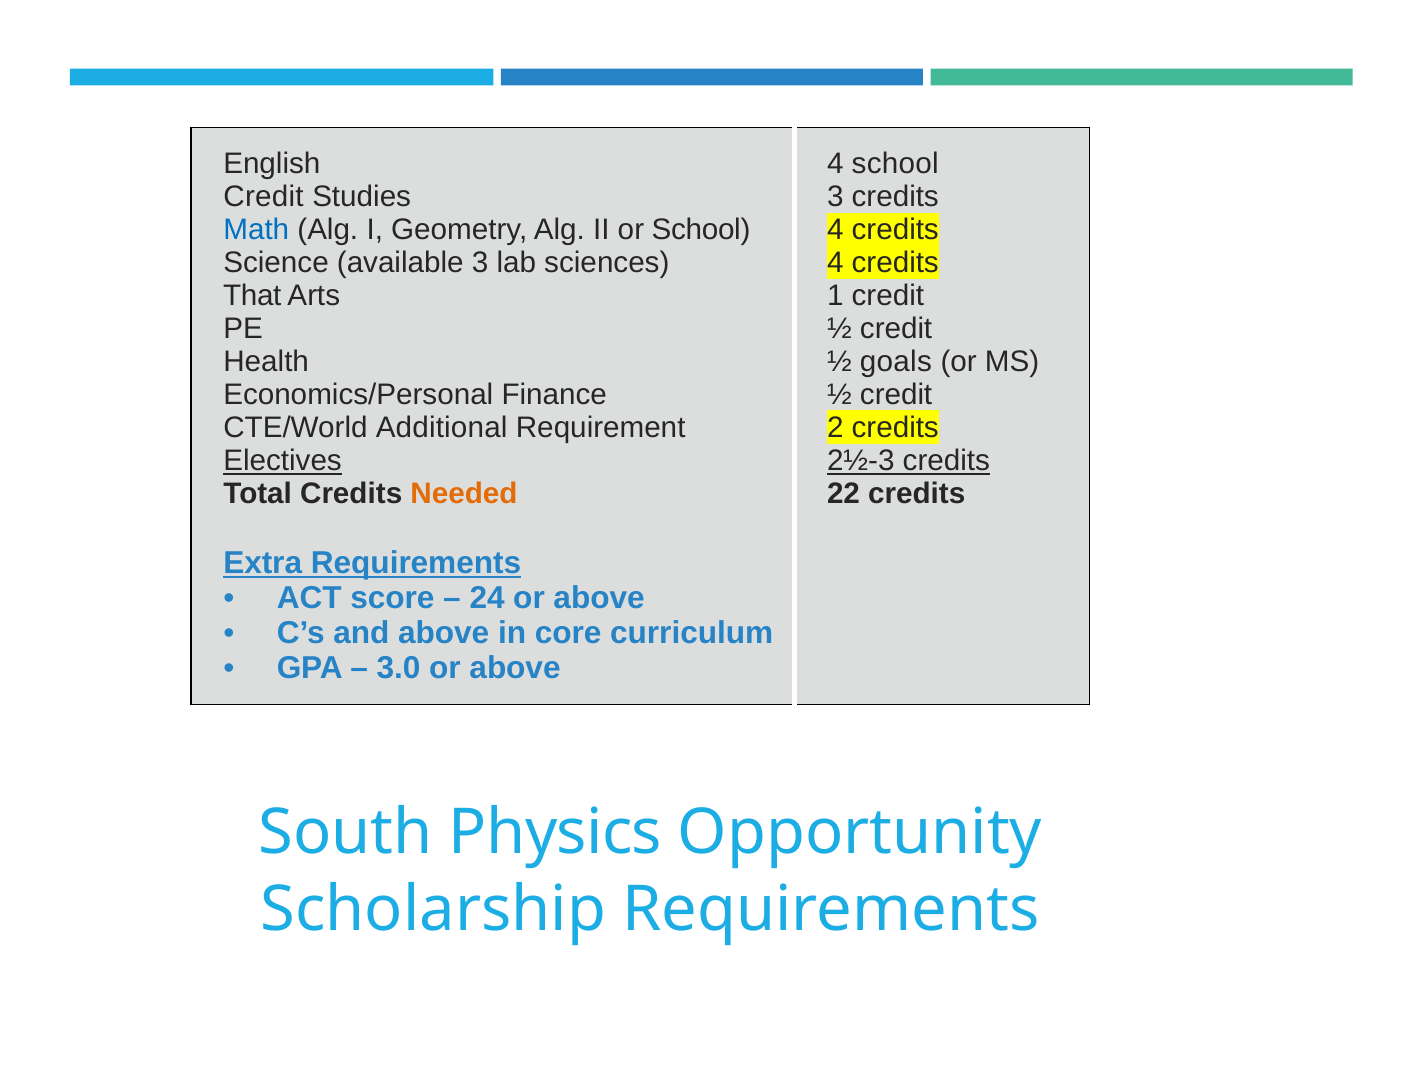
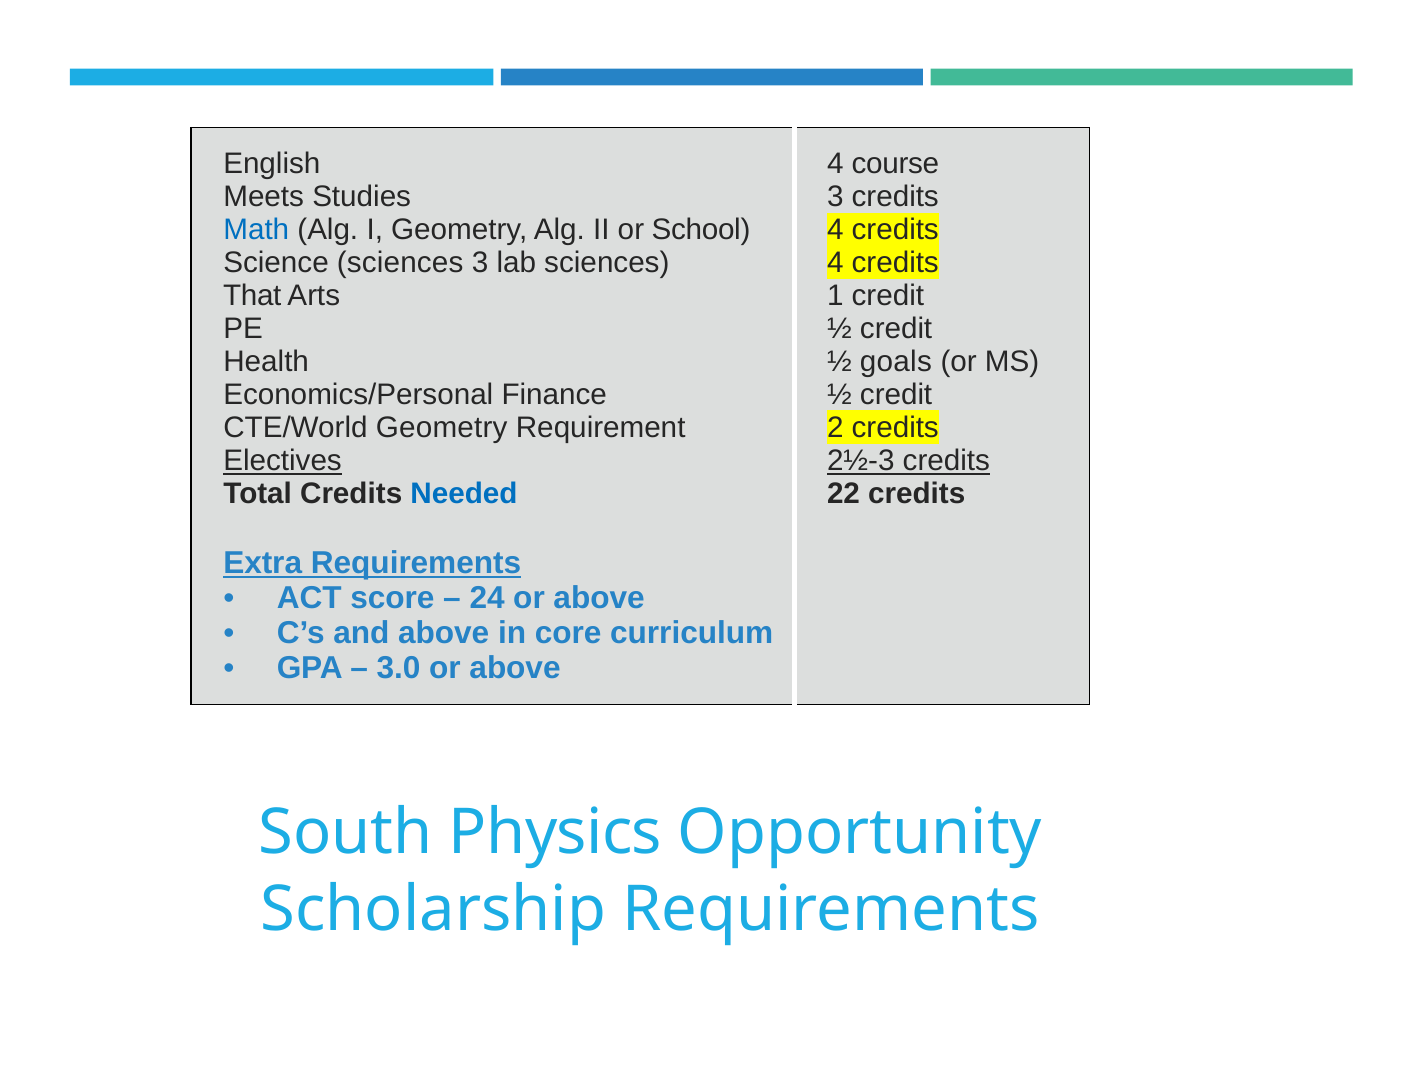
4 school: school -> course
Credit at (264, 197): Credit -> Meets
Science available: available -> sciences
CTE/World Additional: Additional -> Geometry
Needed colour: orange -> blue
